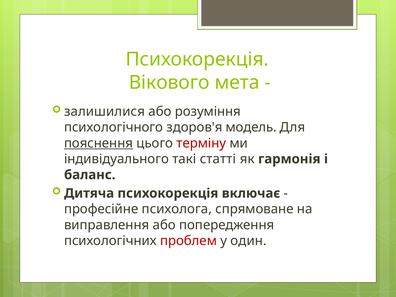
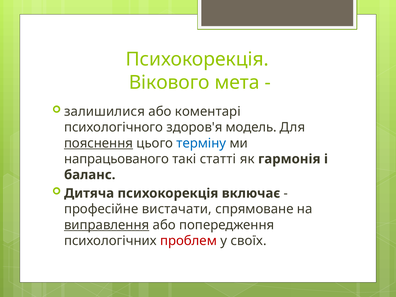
розуміння: розуміння -> коментарі
терміну colour: red -> blue
індивідуального: індивідуального -> напрацьованого
психолога: психолога -> вистачати
виправлення underline: none -> present
один: один -> своїх
